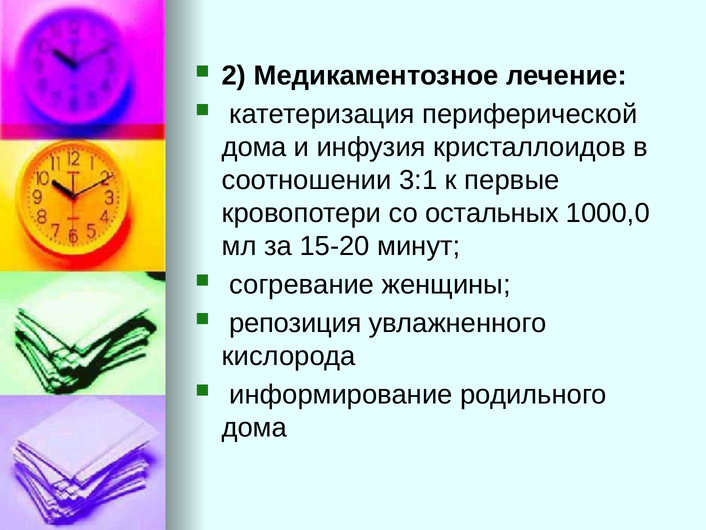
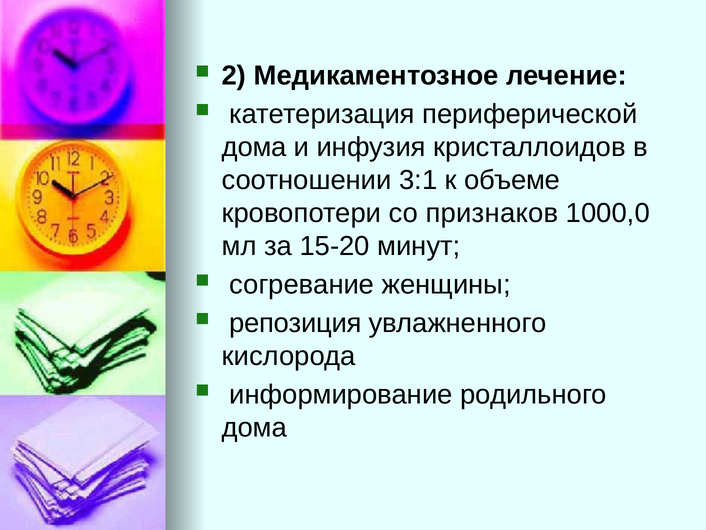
первые: первые -> объеме
остальных: остальных -> признаков
